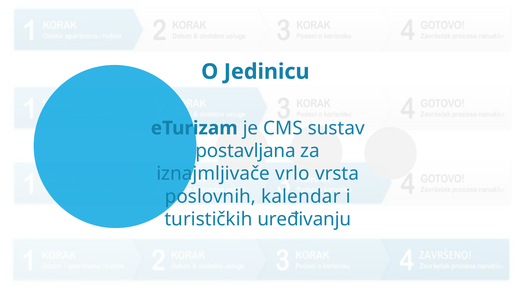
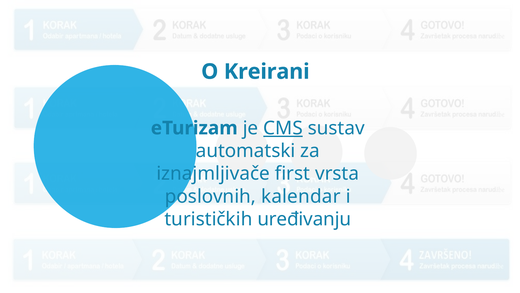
Jedinicu: Jedinicu -> Kreirani
CMS underline: none -> present
postavljana: postavljana -> automatski
vrlo: vrlo -> first
